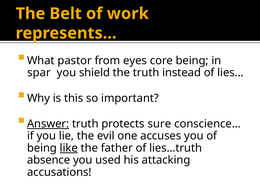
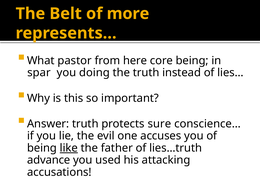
work: work -> more
eyes: eyes -> here
shield: shield -> doing
Answer underline: present -> none
absence: absence -> advance
